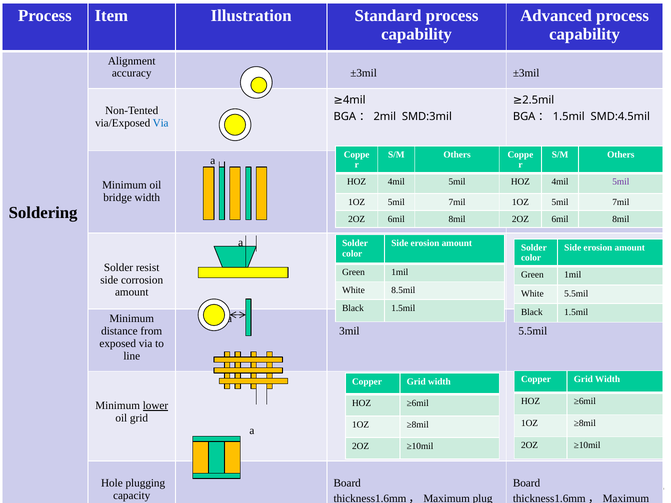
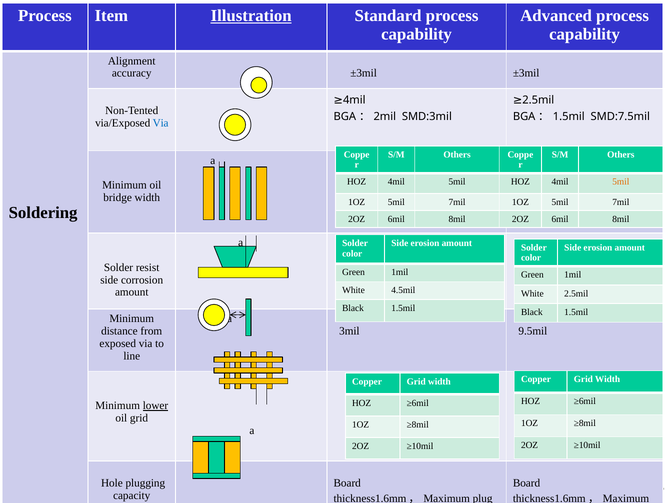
Illustration underline: none -> present
SMD:4.5mil: SMD:4.5mil -> SMD:7.5mil
5mil at (621, 182) colour: purple -> orange
8.5mil: 8.5mil -> 4.5mil
White 5.5mil: 5.5mil -> 2.5mil
3mil 5.5mil: 5.5mil -> 9.5mil
